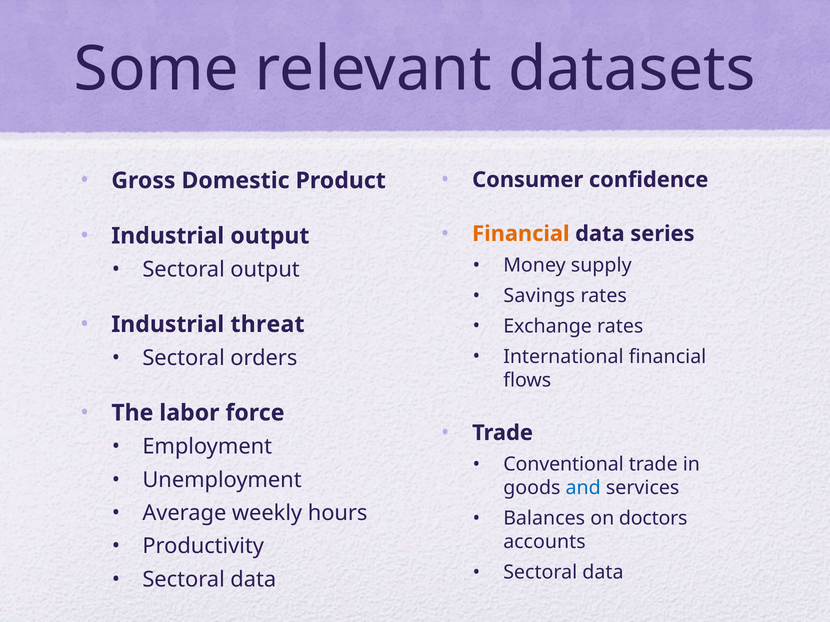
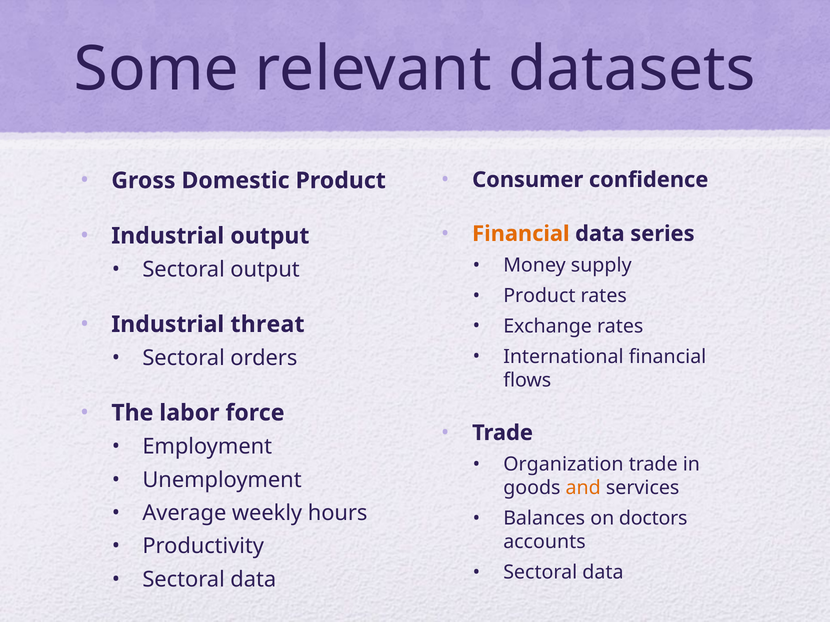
Savings at (539, 296): Savings -> Product
Conventional: Conventional -> Organization
and colour: blue -> orange
